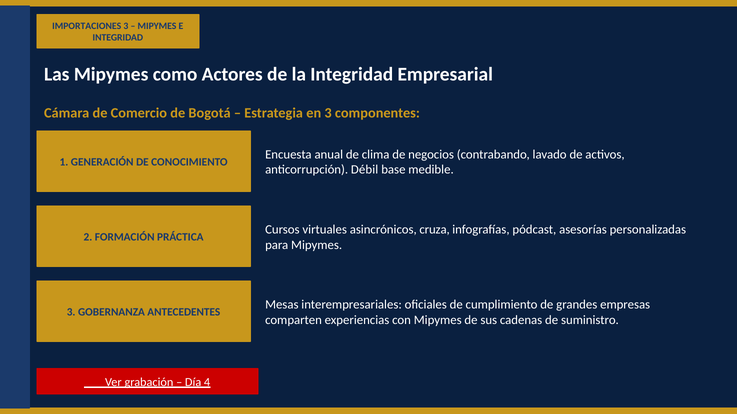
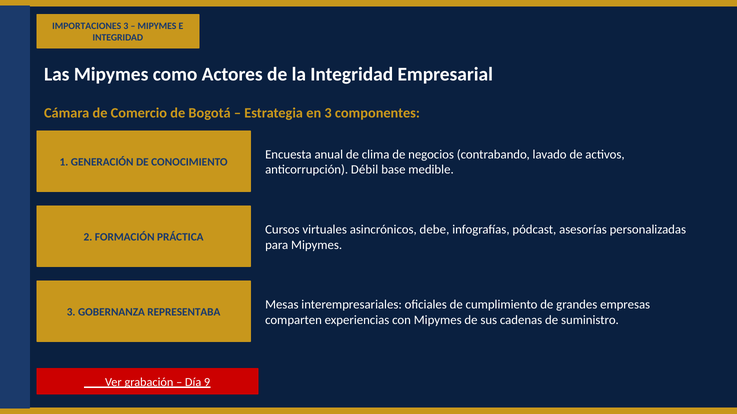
cruza: cruza -> debe
ANTECEDENTES: ANTECEDENTES -> REPRESENTABA
4: 4 -> 9
